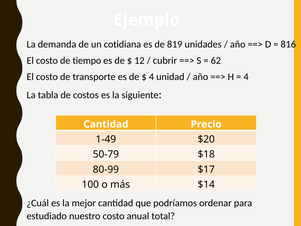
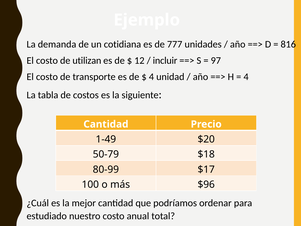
819: 819 -> 777
tiempo: tiempo -> utilizan
cubrir: cubrir -> incluir
62: 62 -> 97
$14: $14 -> $96
